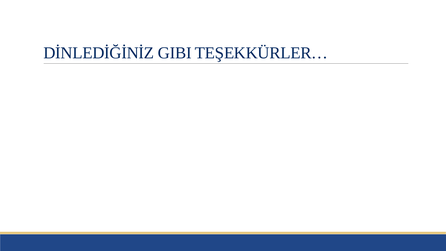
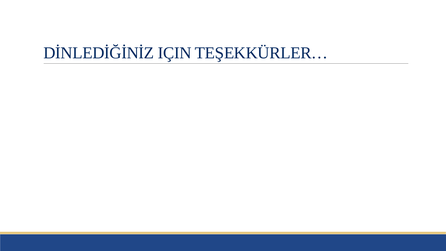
GIBI: GIBI -> IÇIN
